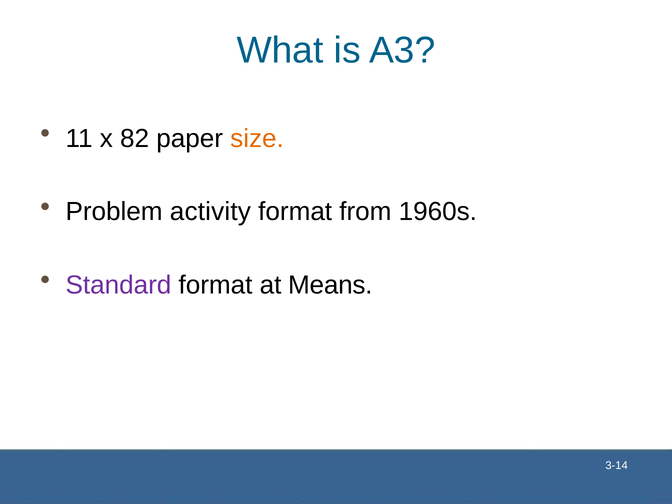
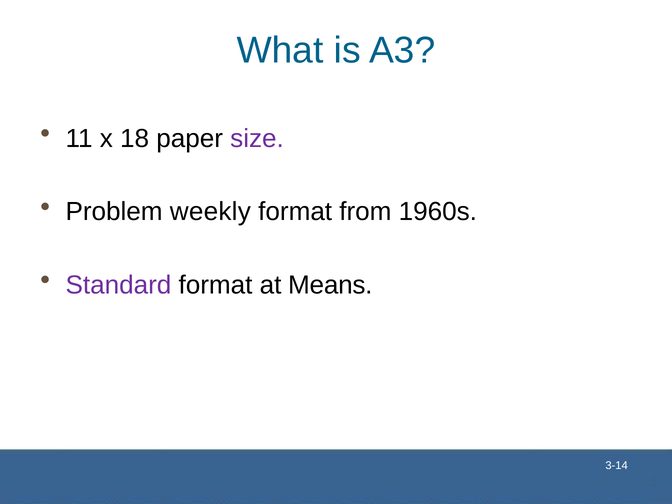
82: 82 -> 18
size colour: orange -> purple
activity: activity -> weekly
